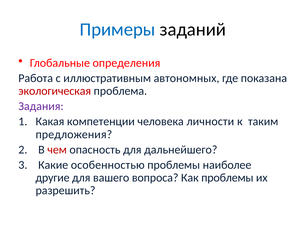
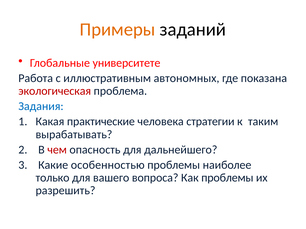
Примеры colour: blue -> orange
определения: определения -> университете
Задания colour: purple -> blue
компетенции: компетенции -> практические
личности: личности -> стратегии
предложения: предложения -> вырабатывать
другие: другие -> только
